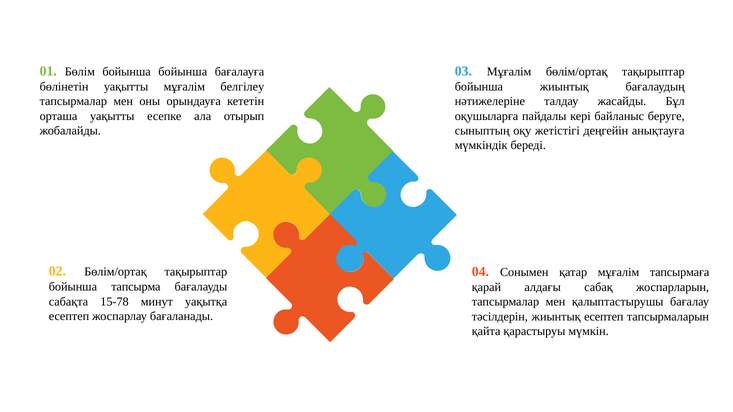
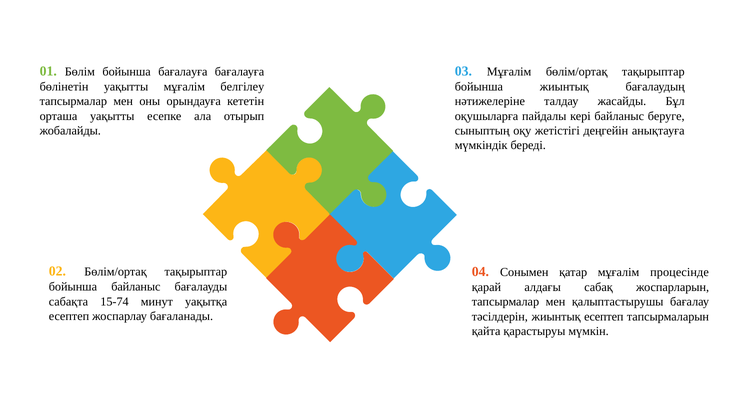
бойынша бойынша: бойынша -> бағалауға
тапсырмаға: тапсырмаға -> процесінде
бойынша тапсырма: тапсырма -> байланыс
15-78: 15-78 -> 15-74
